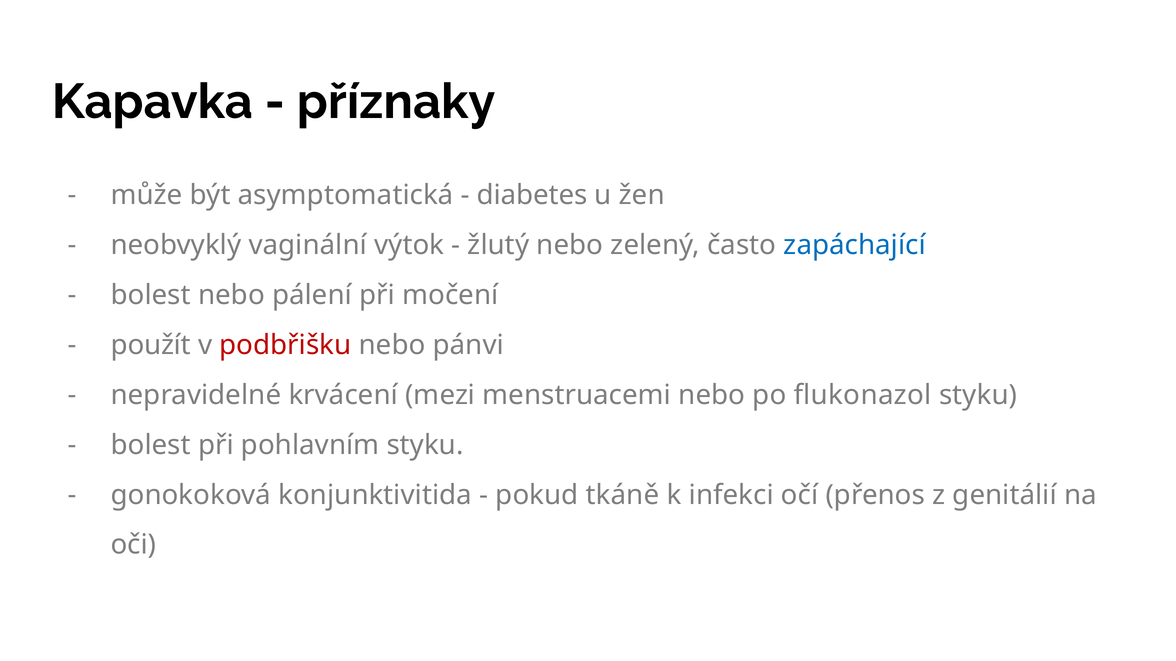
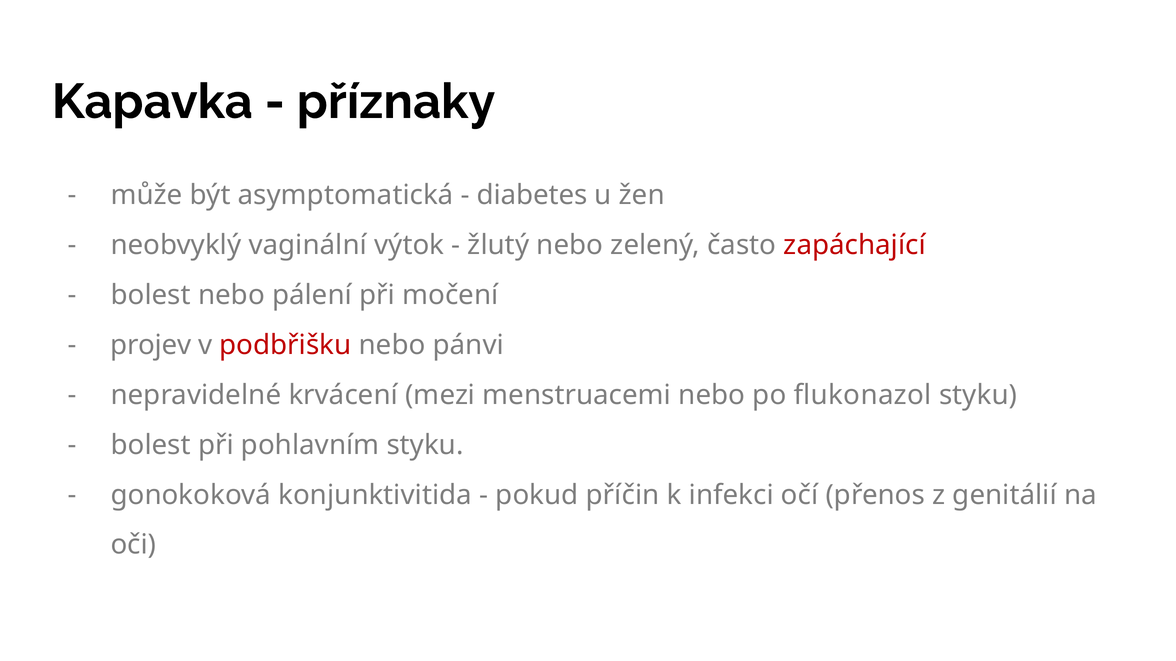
zapáchající colour: blue -> red
použít: použít -> projev
tkáně: tkáně -> příčin
